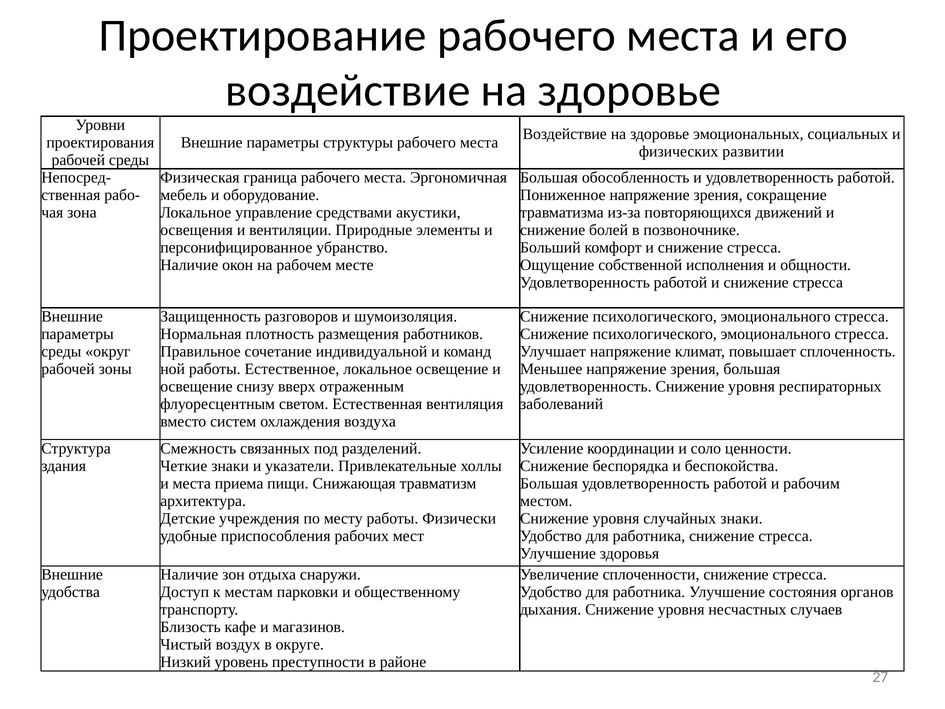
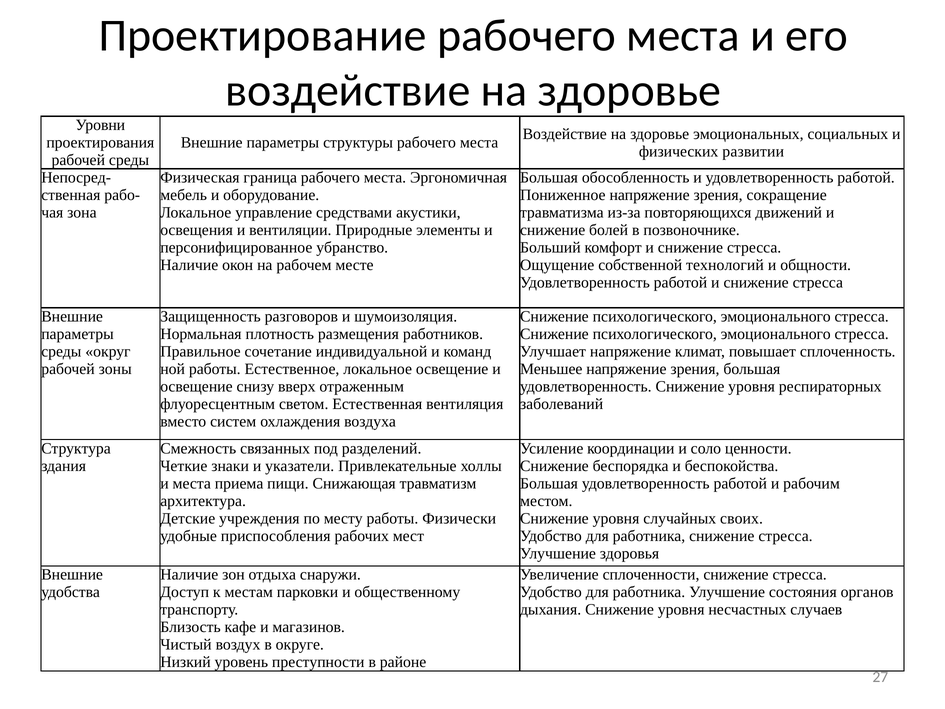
исполнения: исполнения -> технологий
случайных знаки: знаки -> своих
